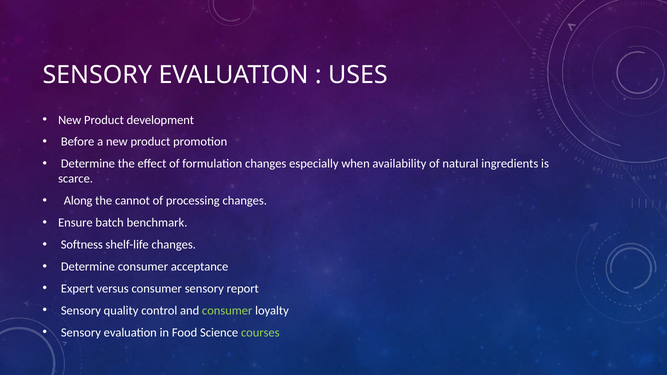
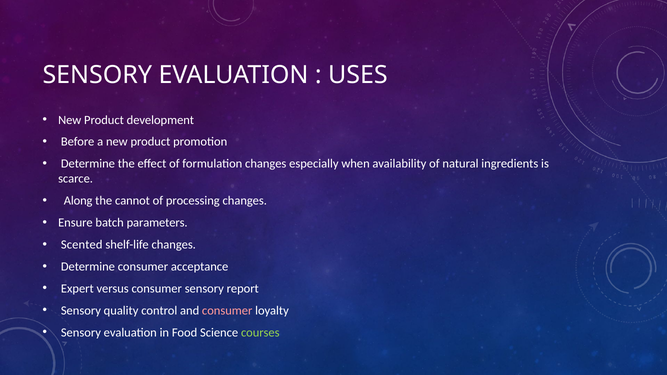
benchmark: benchmark -> parameters
Softness: Softness -> Scented
consumer at (227, 311) colour: light green -> pink
